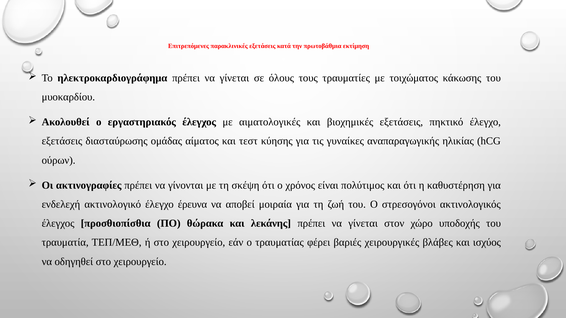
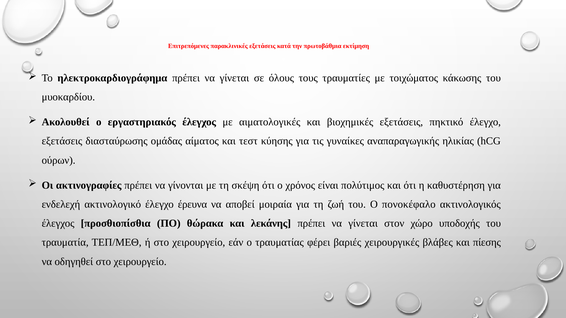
στρεσογόνοι: στρεσογόνοι -> πονοκέφαλο
ισχύος: ισχύος -> πίεσης
